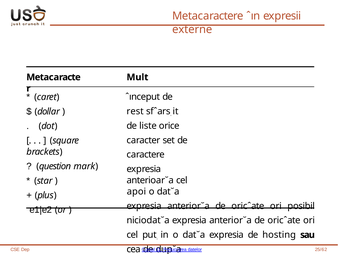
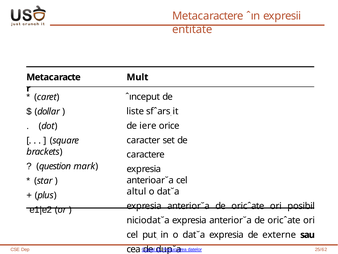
externe: externe -> entitate
rest: rest -> liste
liste: liste -> iere
apoi: apoi -> altul
hosting: hosting -> externe
